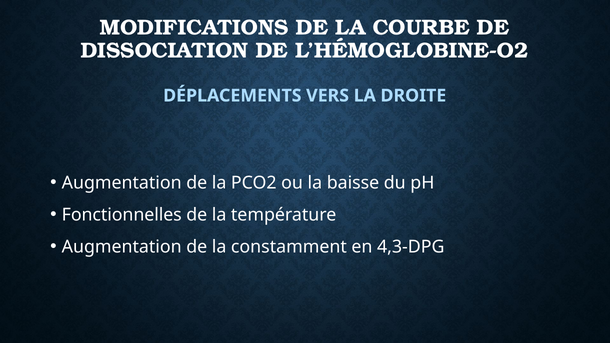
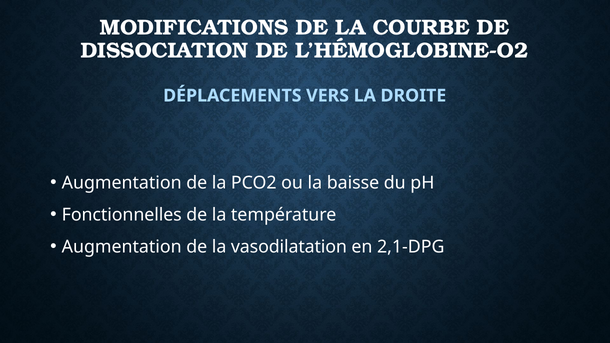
constamment: constamment -> vasodilatation
4,3-DPG: 4,3-DPG -> 2,1-DPG
